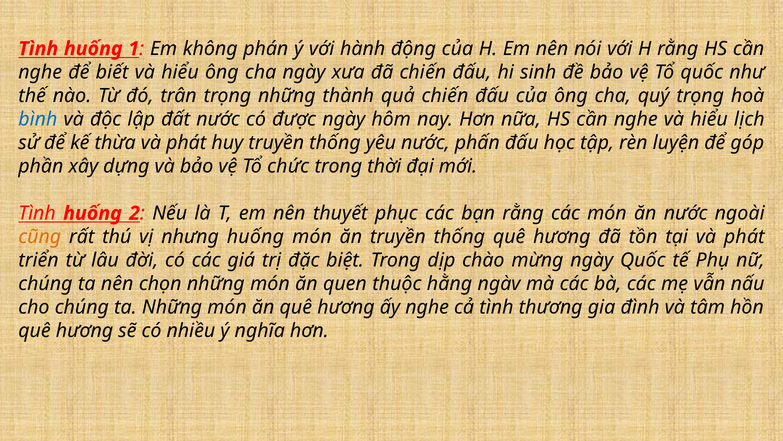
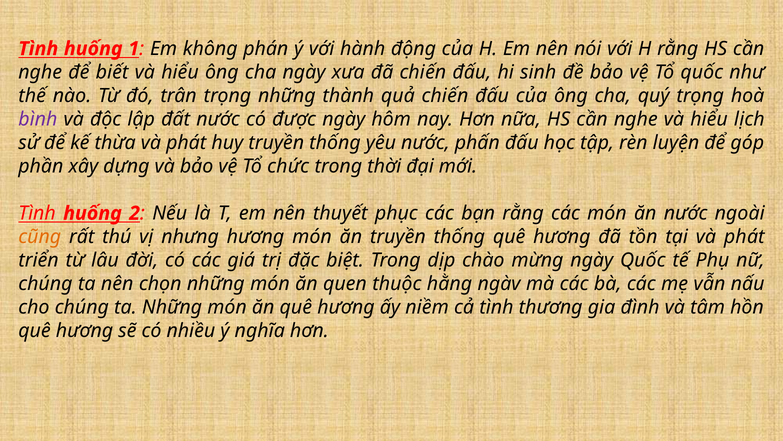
bình colour: blue -> purple
nhưng huống: huống -> hương
ấy nghe: nghe -> niềm
